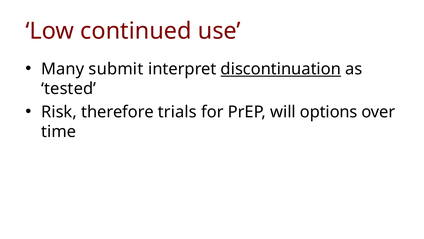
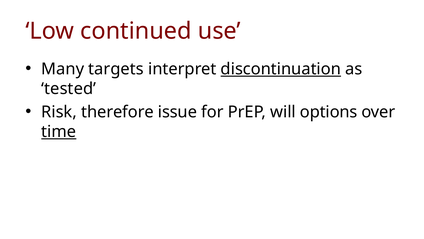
submit: submit -> targets
trials: trials -> issue
time underline: none -> present
